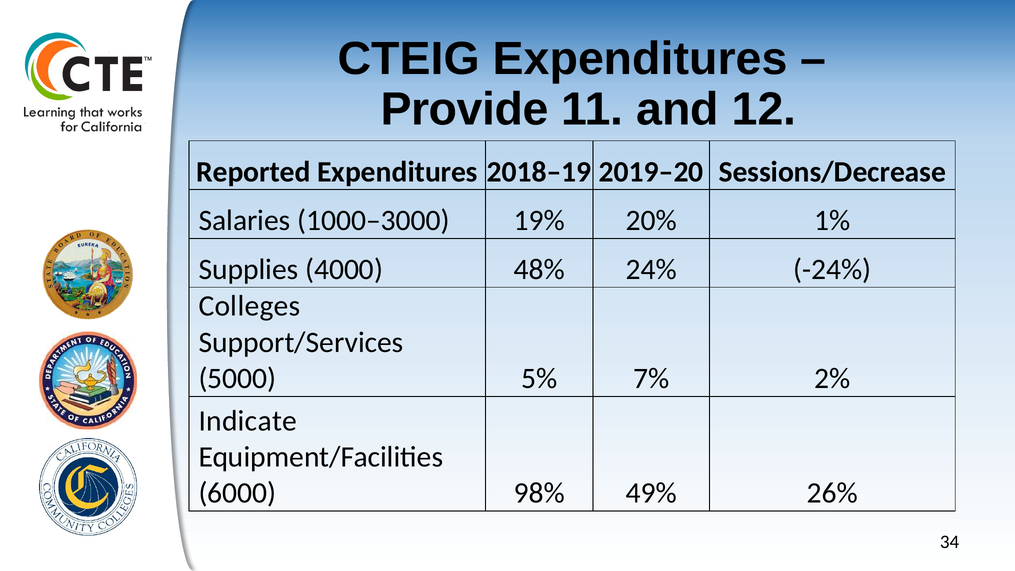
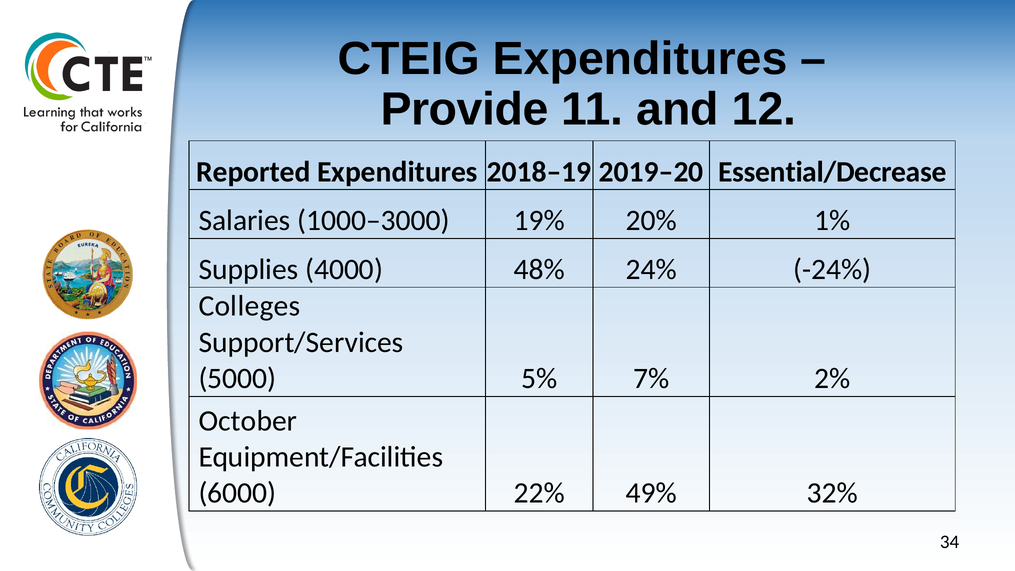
Sessions/Decrease: Sessions/Decrease -> Essential/Decrease
Indicate: Indicate -> October
98%: 98% -> 22%
26%: 26% -> 32%
